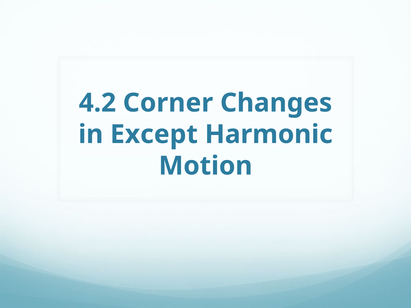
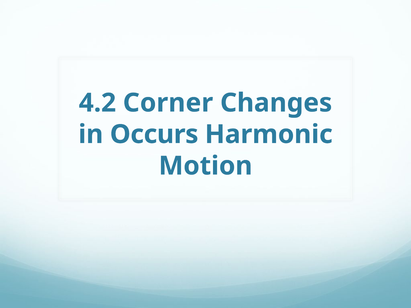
Except: Except -> Occurs
